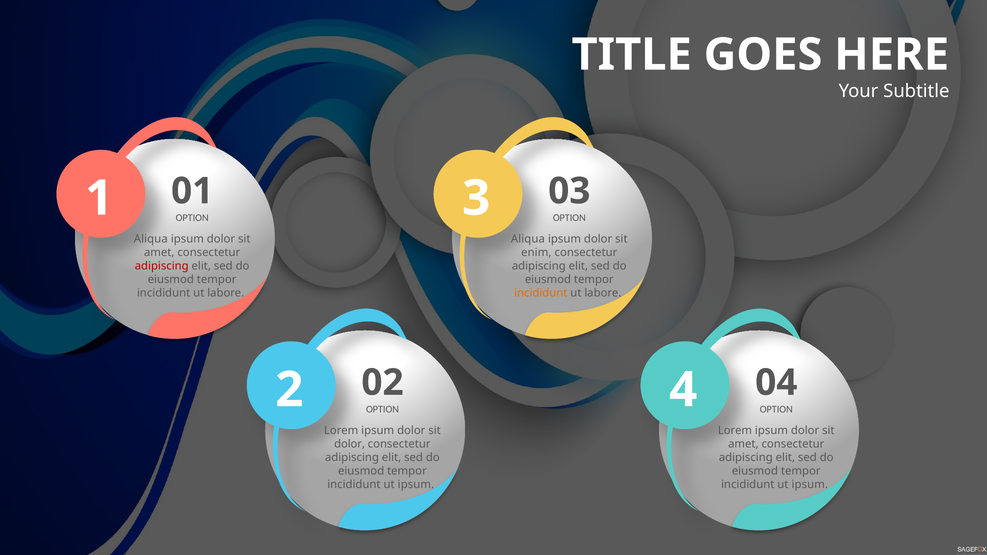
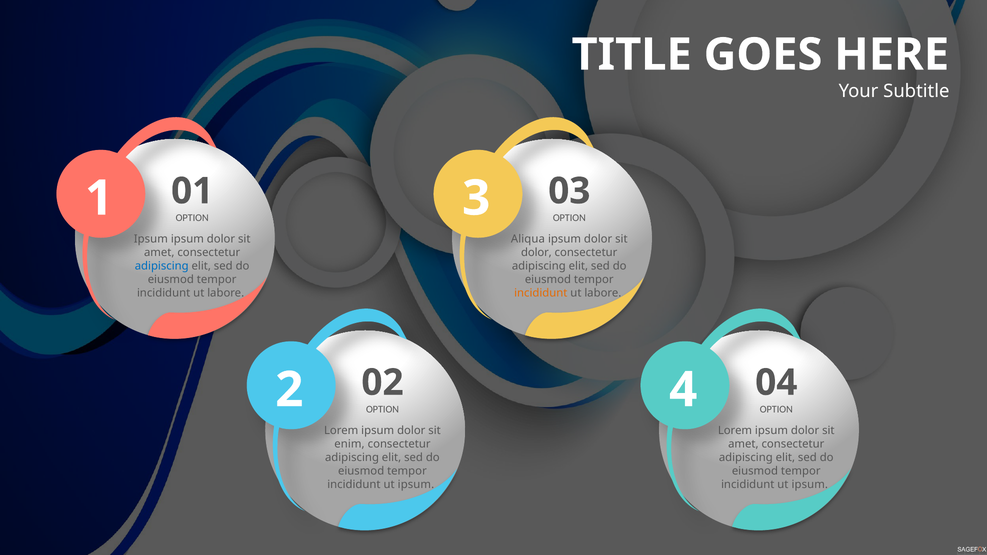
Aliqua at (151, 239): Aliqua -> Ipsum
enim at (536, 252): enim -> dolor
adipiscing at (162, 266) colour: red -> blue
dolor at (350, 444): dolor -> enim
